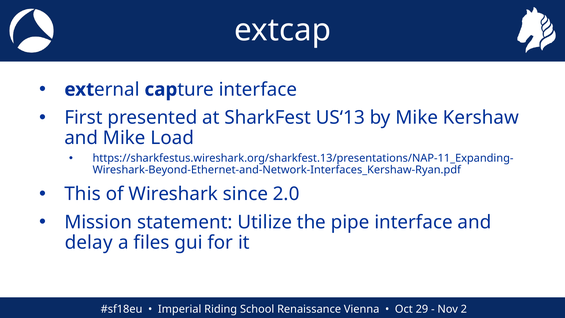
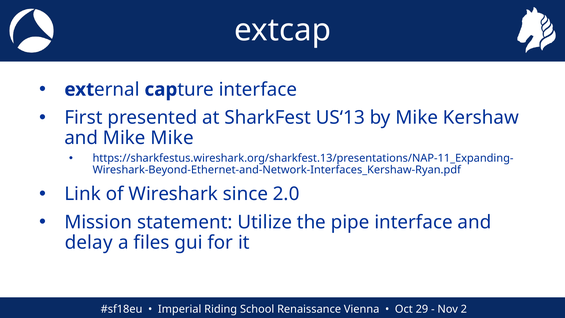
Mike Load: Load -> Mike
This: This -> Link
